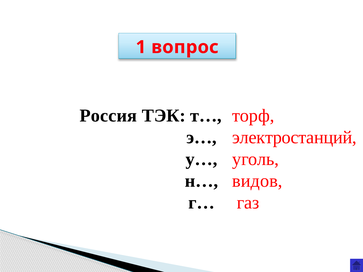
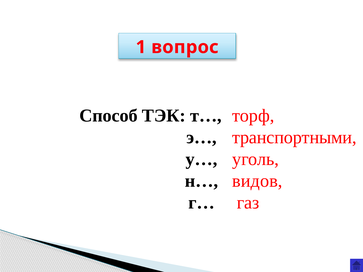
Россия: Россия -> Способ
электростанций: электростанций -> транспортными
